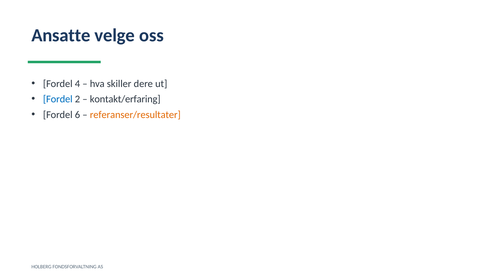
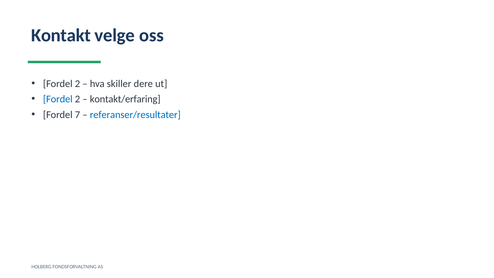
Ansatte: Ansatte -> Kontakt
4 at (77, 84): 4 -> 2
6: 6 -> 7
referanser/resultater colour: orange -> blue
